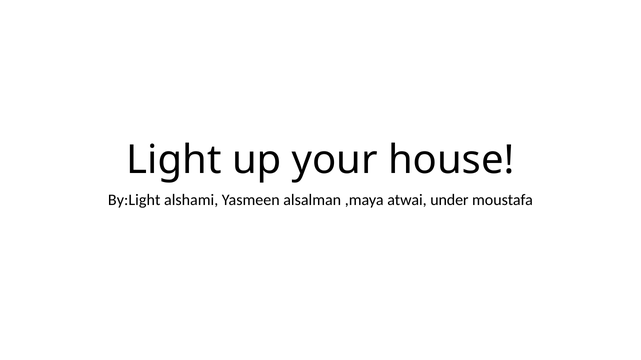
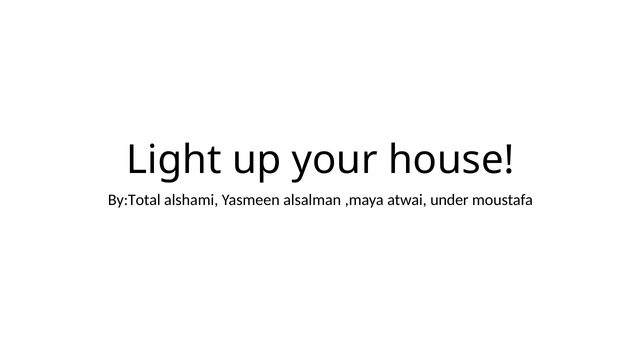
By:Light: By:Light -> By:Total
